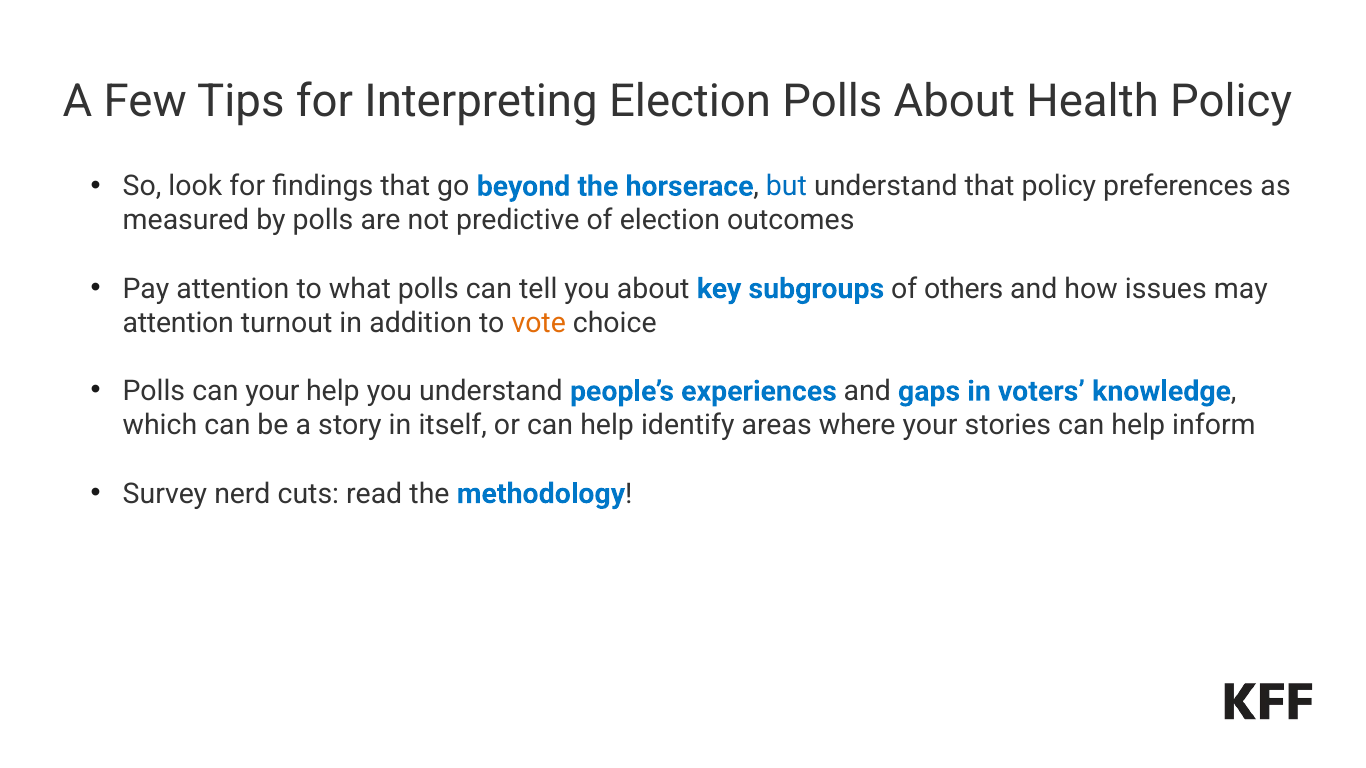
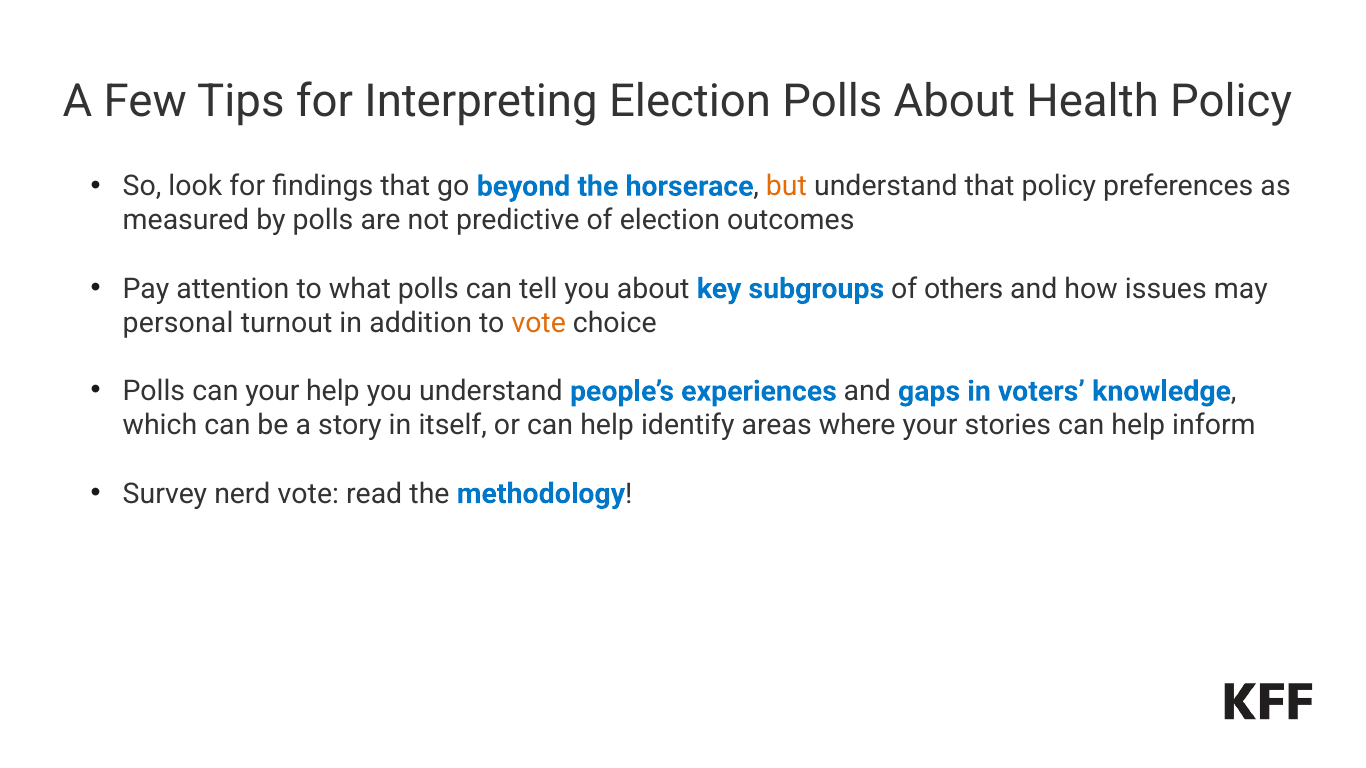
but colour: blue -> orange
attention at (178, 323): attention -> personal
nerd cuts: cuts -> vote
